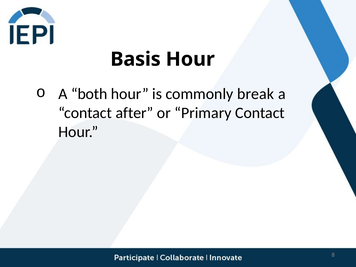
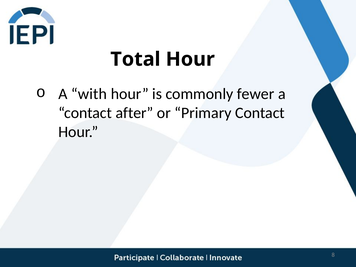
Basis: Basis -> Total
both: both -> with
break: break -> fewer
